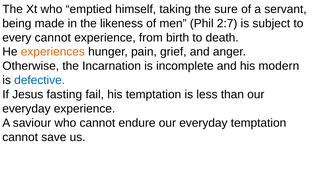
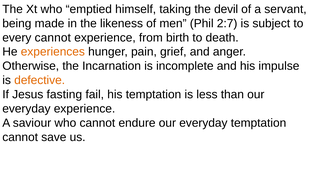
sure: sure -> devil
modern: modern -> impulse
defective colour: blue -> orange
